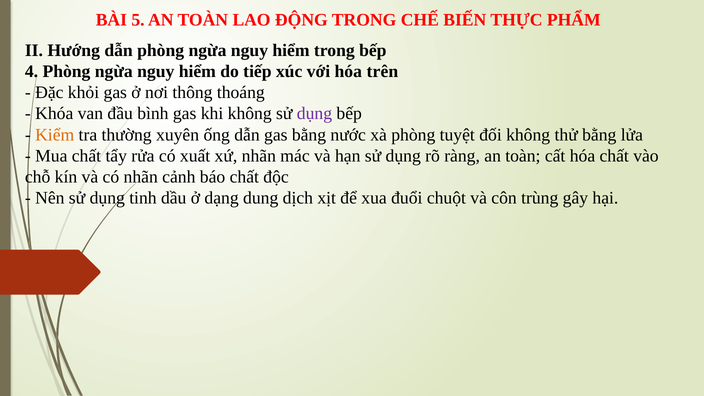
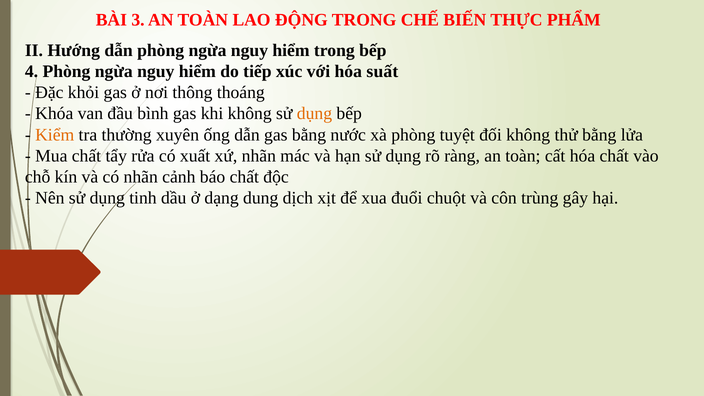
5: 5 -> 3
trên: trên -> suất
dụng at (314, 114) colour: purple -> orange
